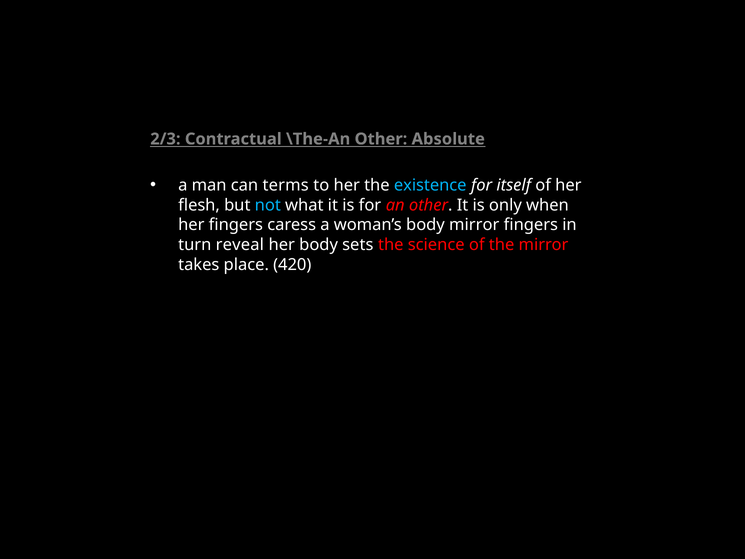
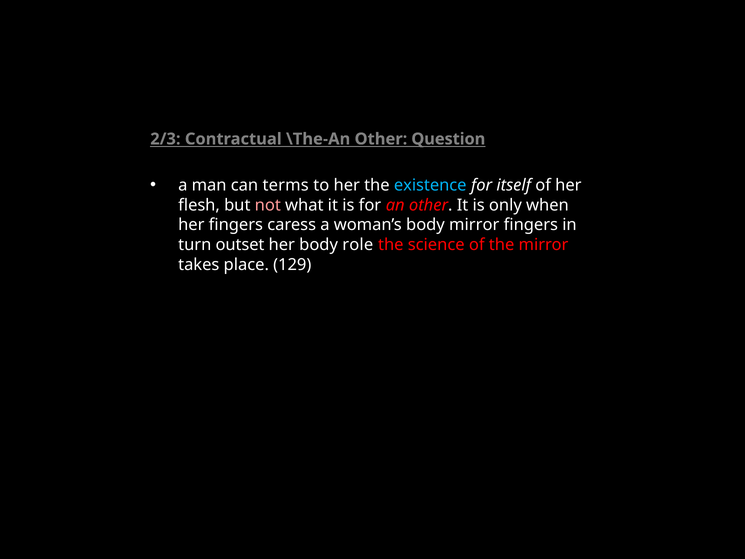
Absolute: Absolute -> Question
not colour: light blue -> pink
reveal: reveal -> outset
sets: sets -> role
420: 420 -> 129
